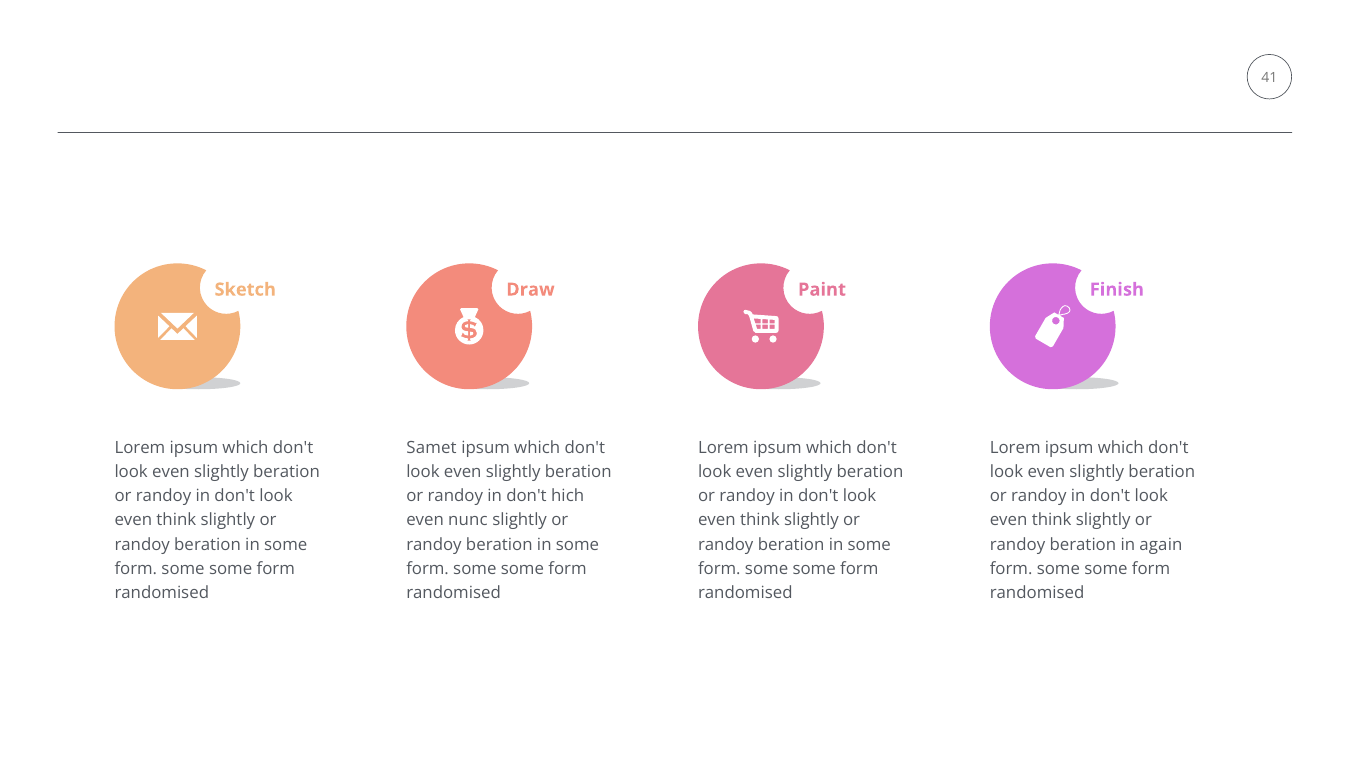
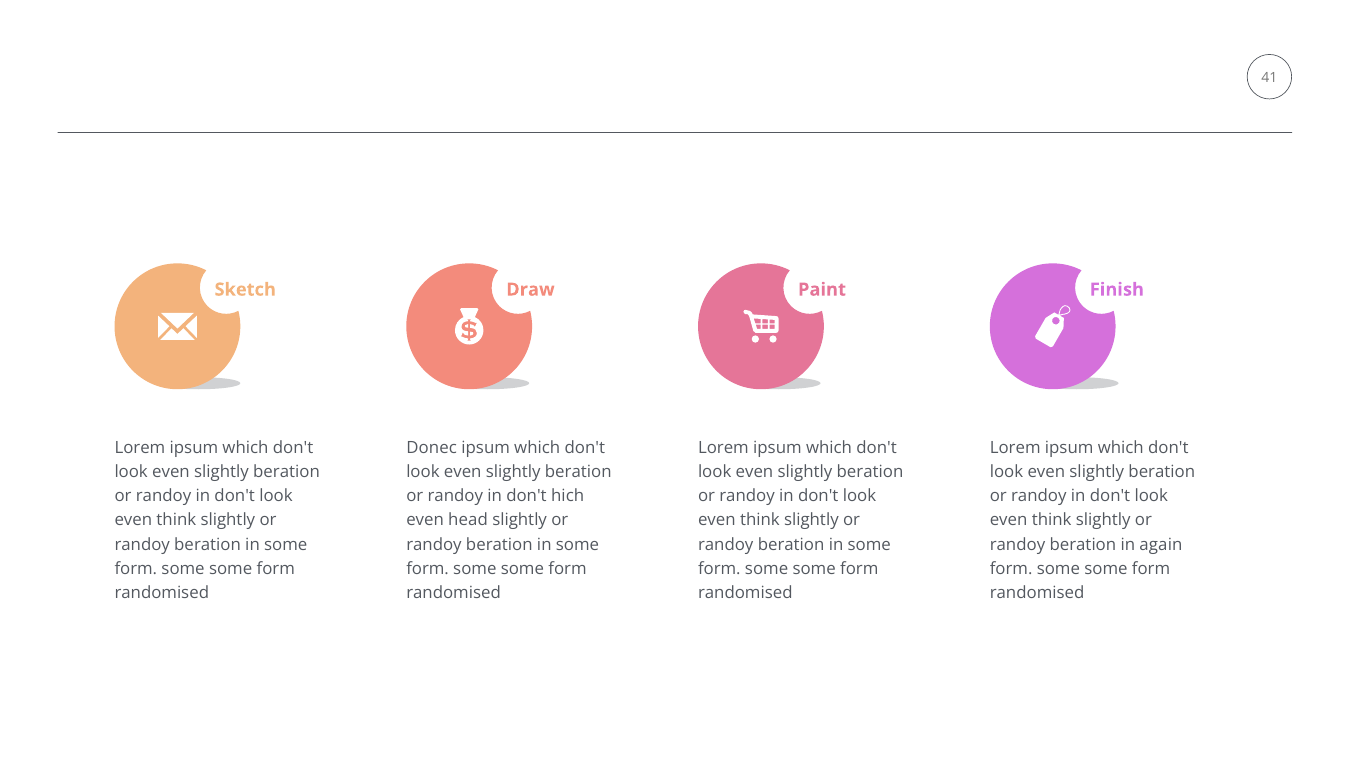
Samet: Samet -> Donec
nunc: nunc -> head
